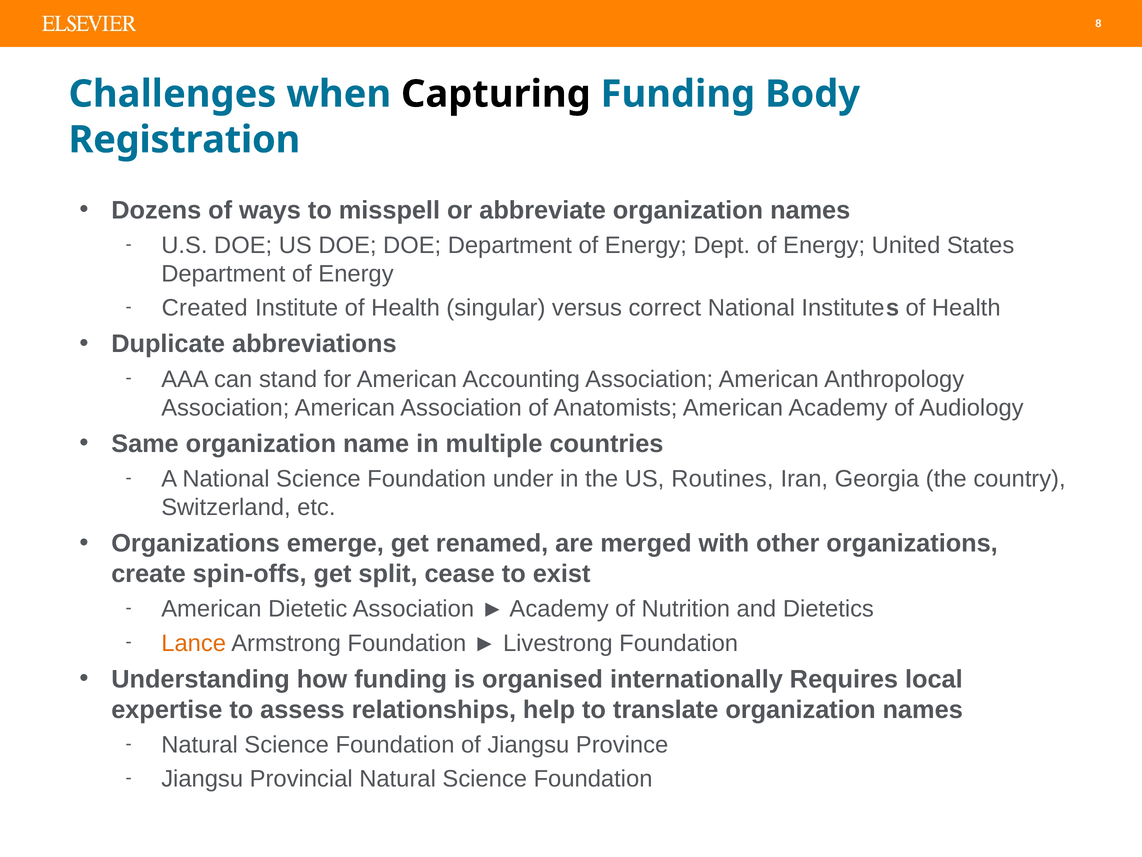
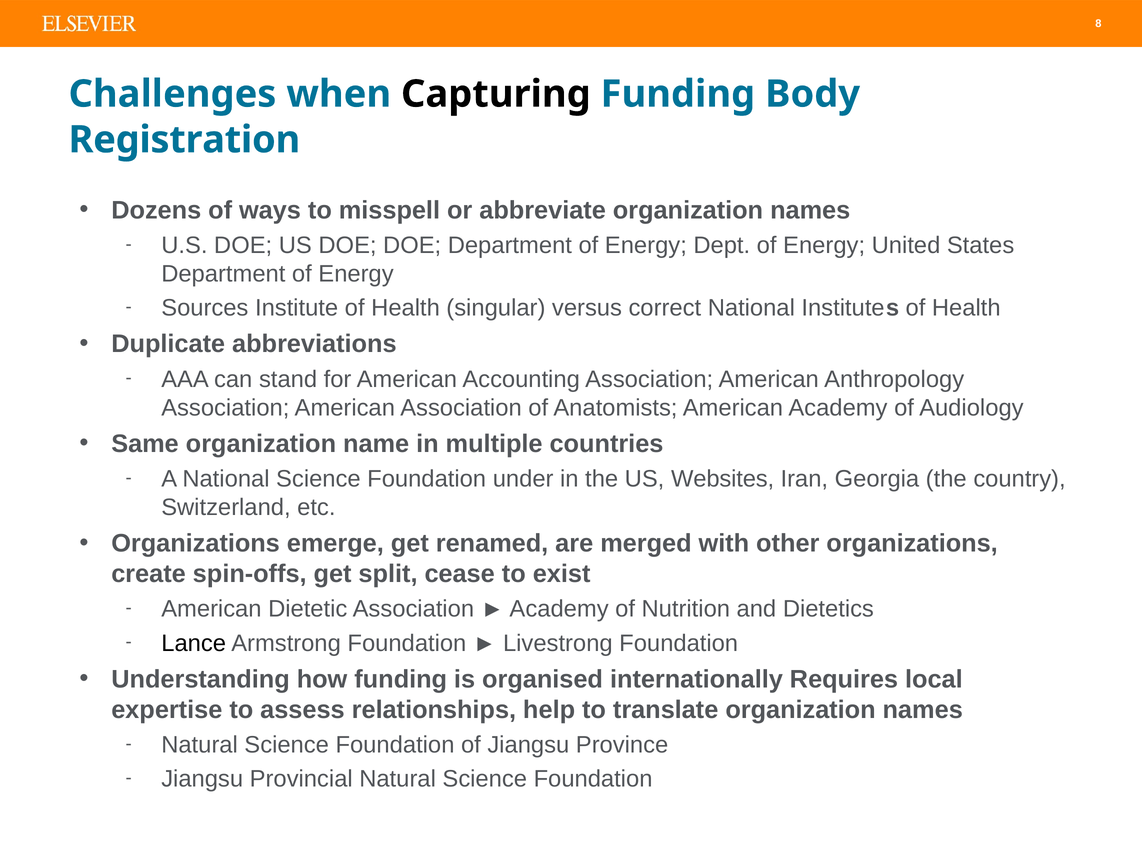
Created: Created -> Sources
Routines: Routines -> Websites
Lance colour: orange -> black
